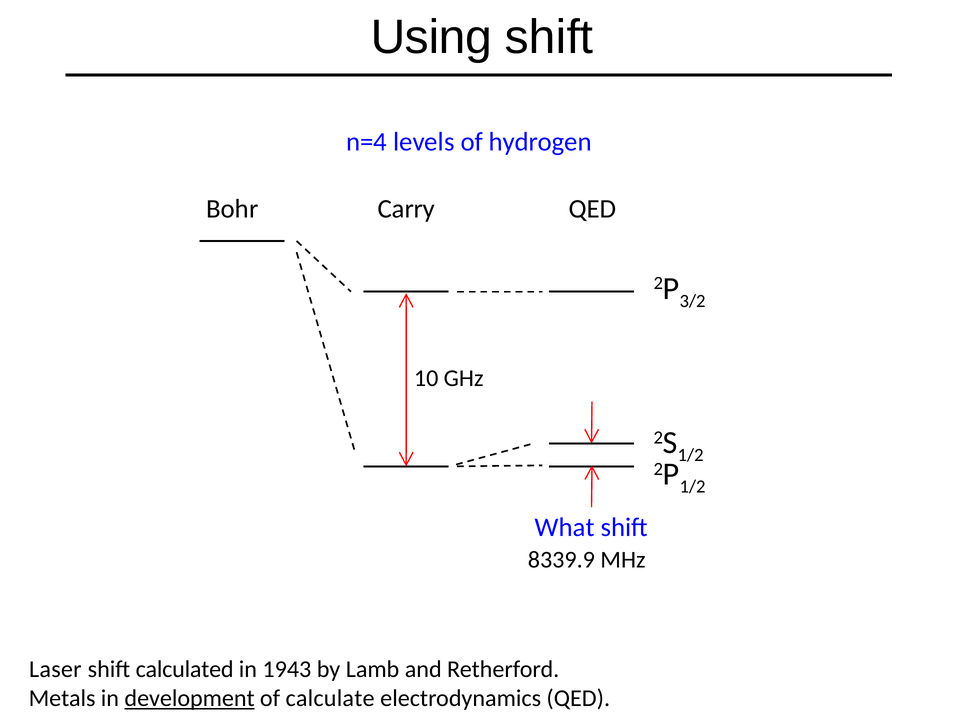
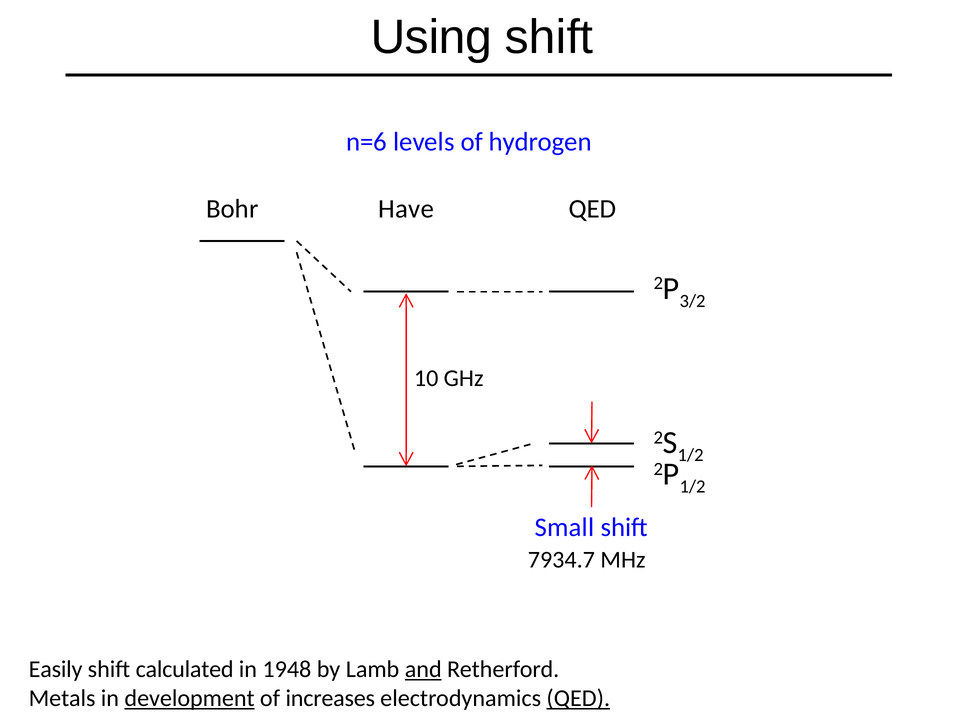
n=4: n=4 -> n=6
Carry: Carry -> Have
What: What -> Small
8339.9: 8339.9 -> 7934.7
Laser: Laser -> Easily
1943: 1943 -> 1948
and underline: none -> present
calculate: calculate -> increases
QED at (578, 699) underline: none -> present
